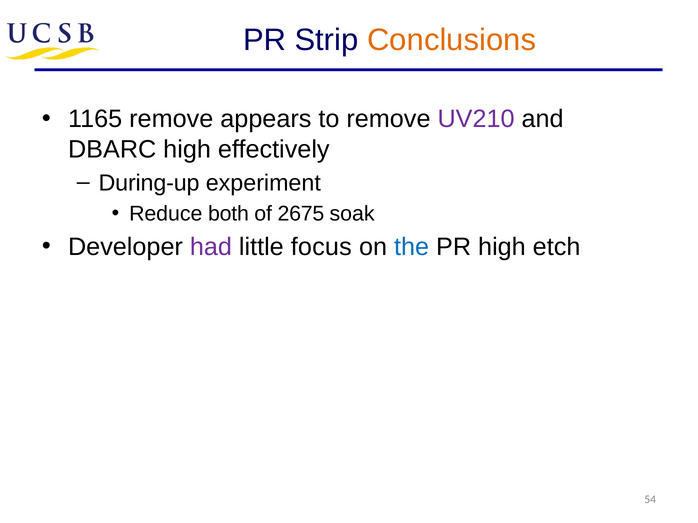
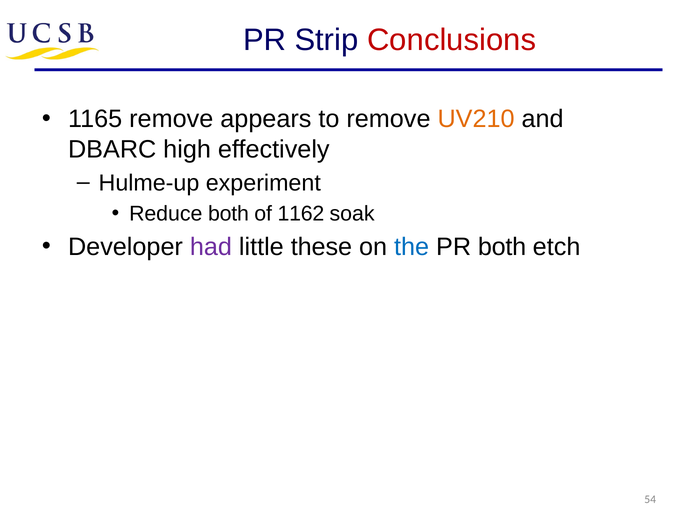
Conclusions colour: orange -> red
UV210 colour: purple -> orange
During-up: During-up -> Hulme-up
2675: 2675 -> 1162
focus: focus -> these
PR high: high -> both
